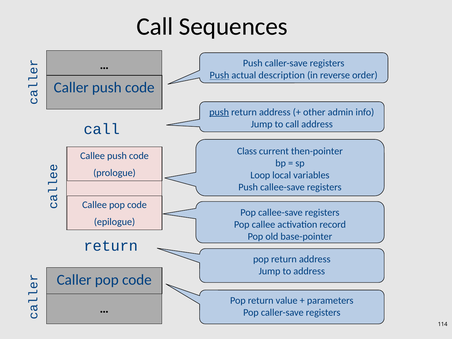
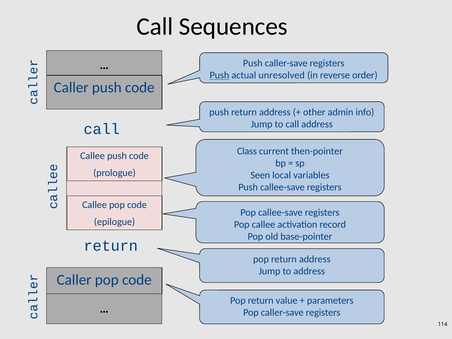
description: description -> unresolved
push at (219, 112) underline: present -> none
Loop: Loop -> Seen
